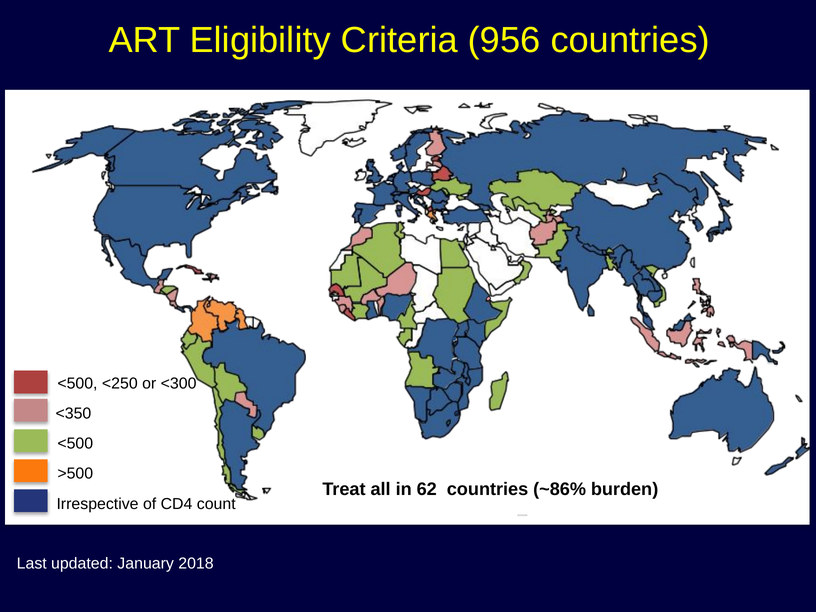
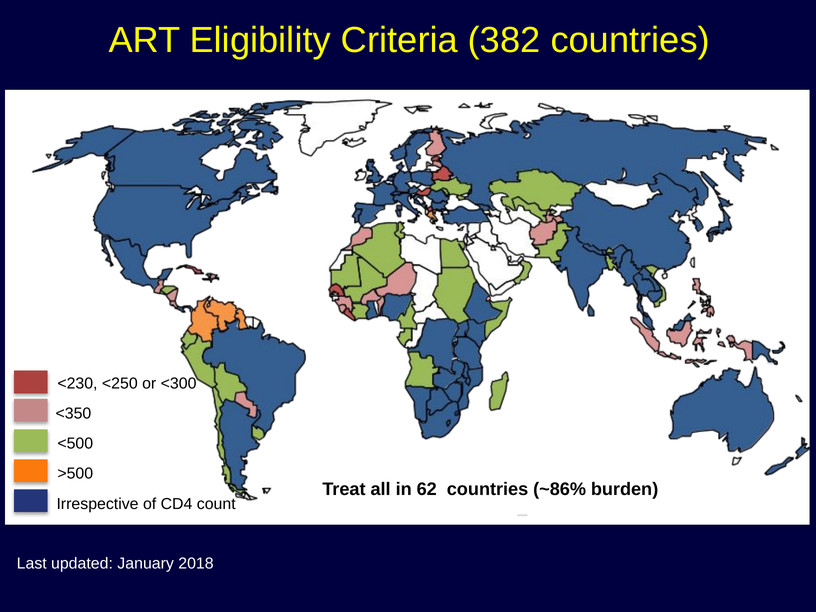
956: 956 -> 382
<500 at (77, 384): <500 -> <230
